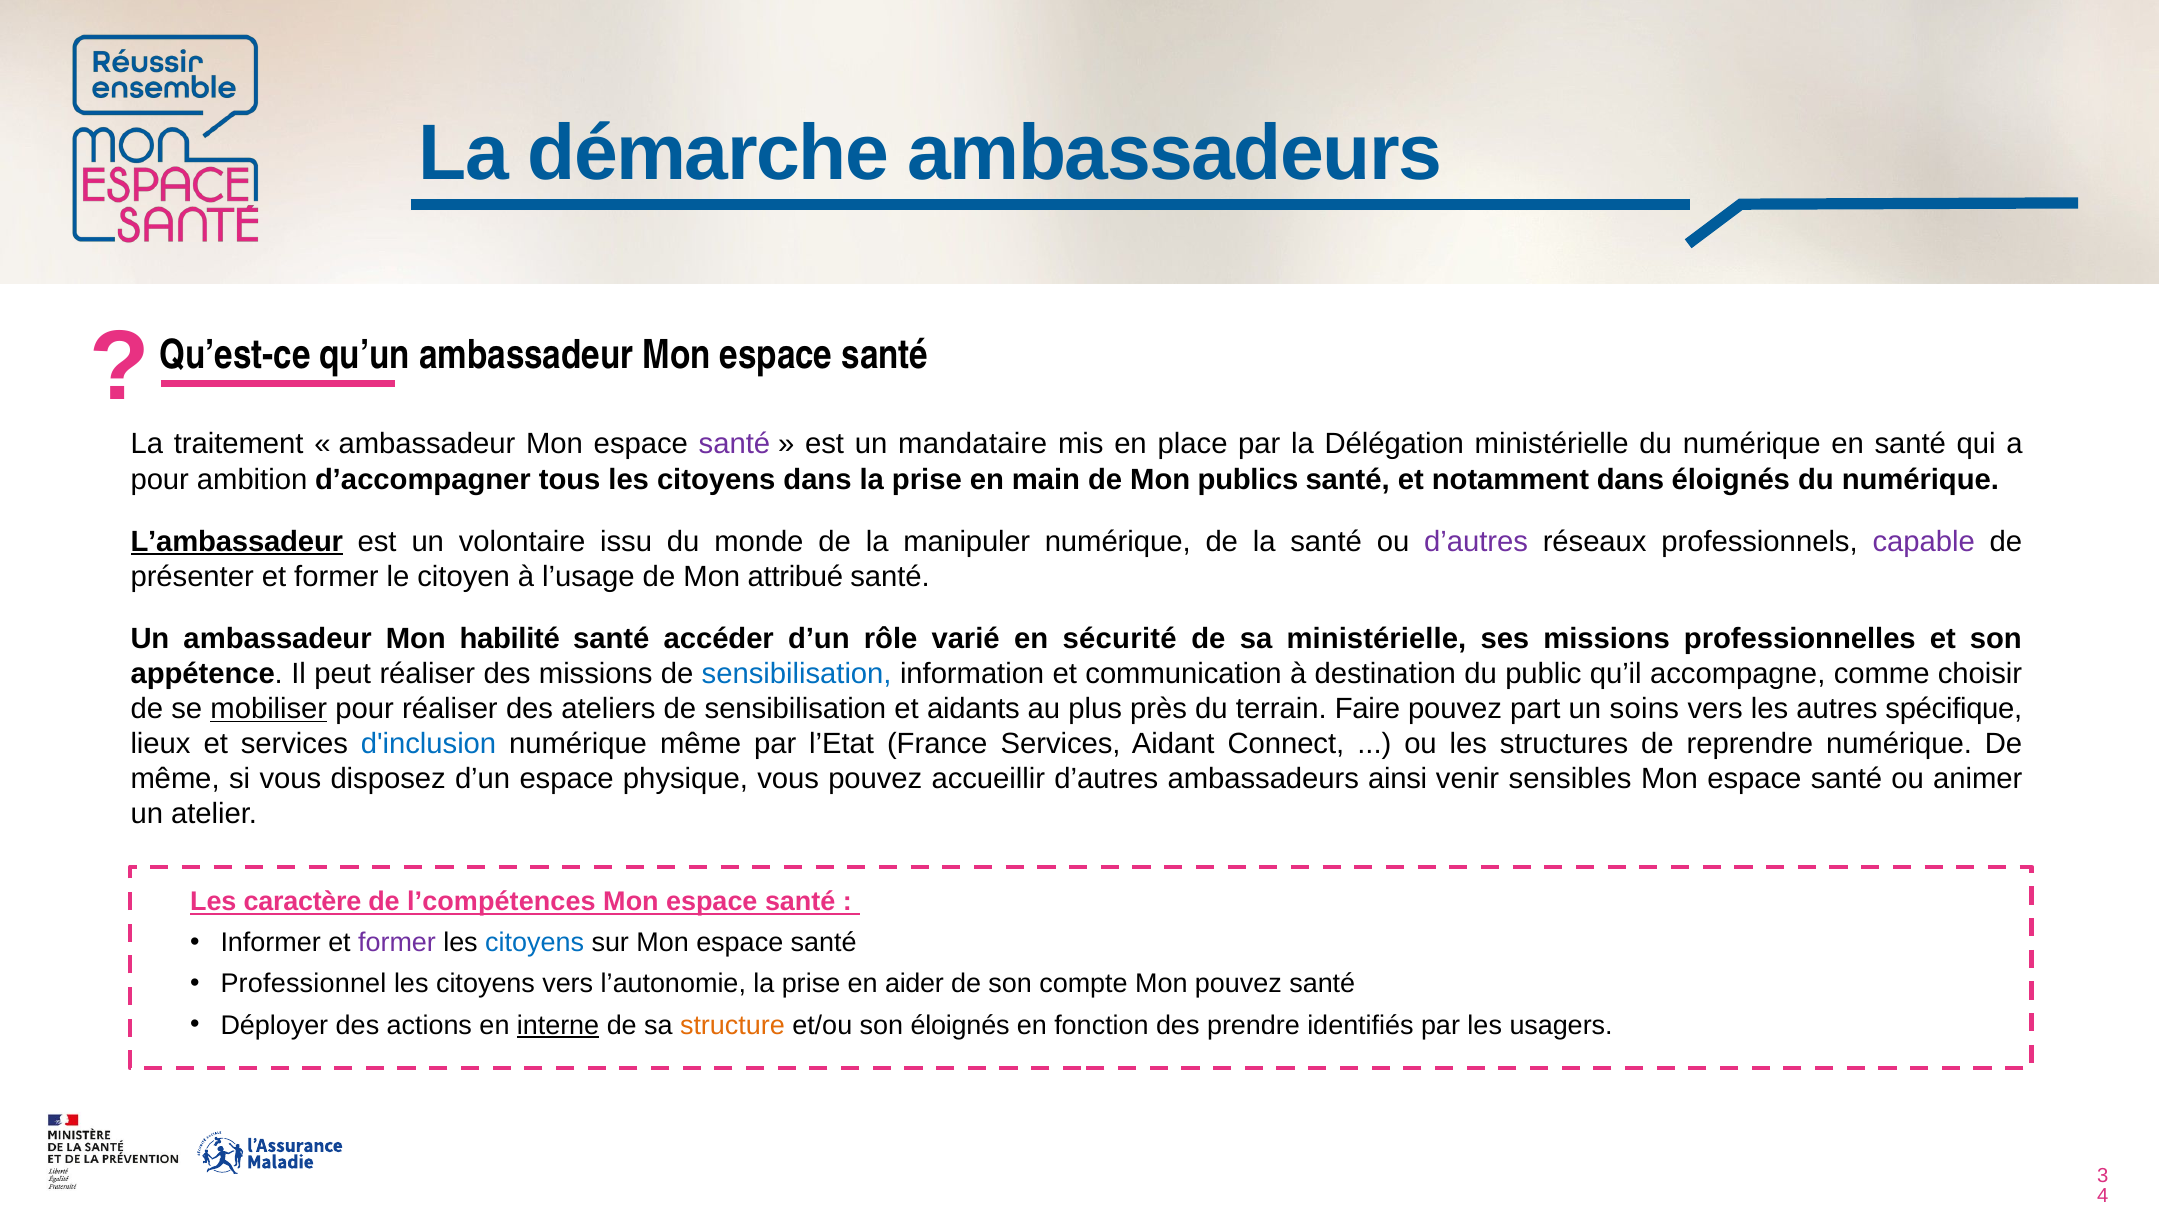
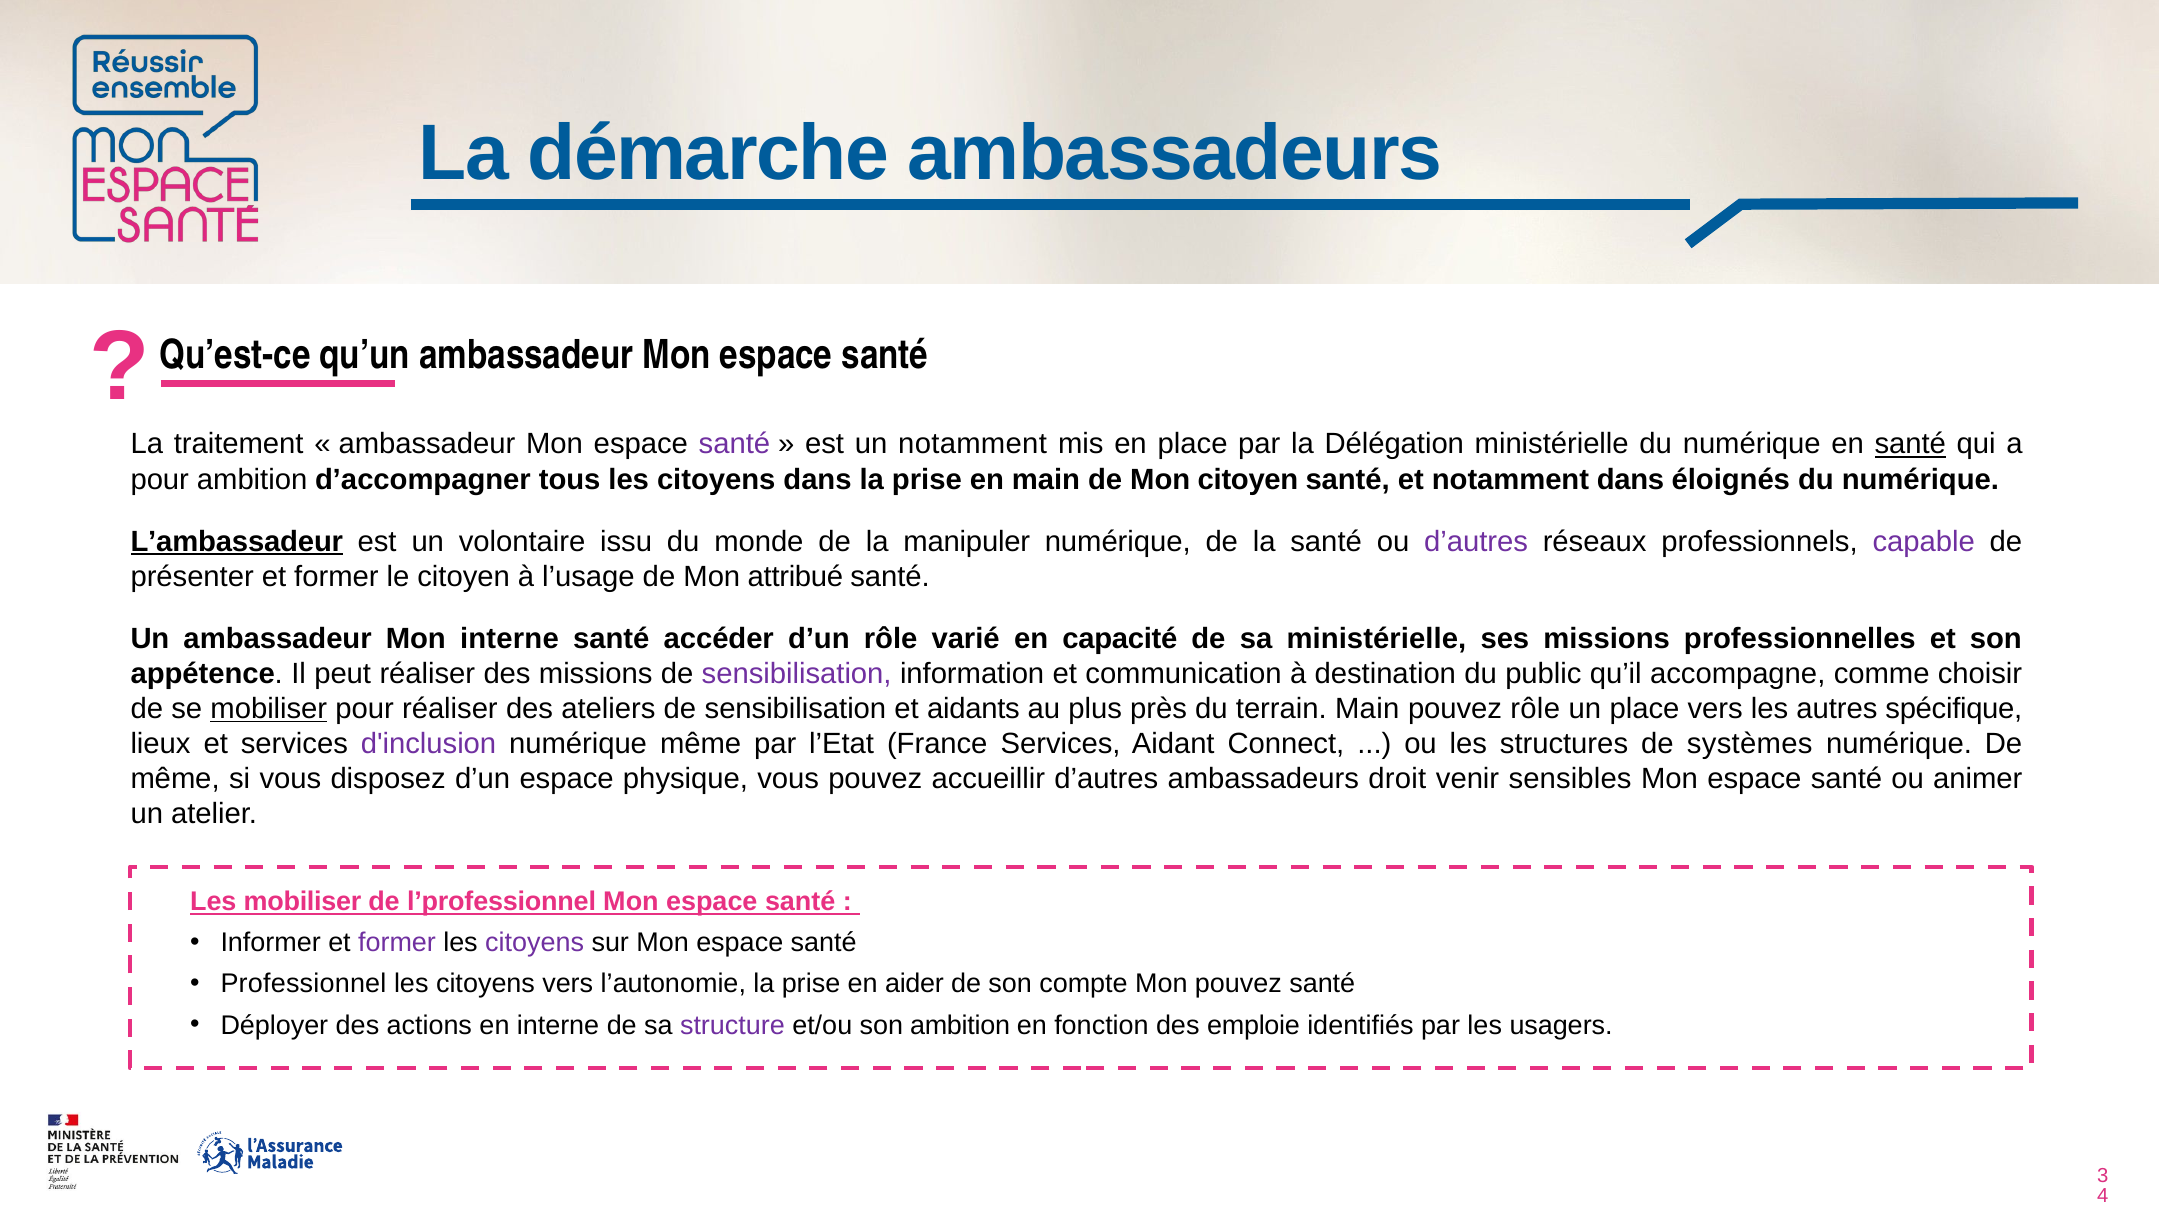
un mandataire: mandataire -> notamment
santé at (1910, 444) underline: none -> present
Mon publics: publics -> citoyen
Mon habilité: habilité -> interne
sécurité: sécurité -> capacité
sensibilisation at (797, 674) colour: blue -> purple
terrain Faire: Faire -> Main
pouvez part: part -> rôle
un soins: soins -> place
d'inclusion colour: blue -> purple
reprendre: reprendre -> systèmes
ainsi: ainsi -> droit
Les caractère: caractère -> mobiliser
l’compétences: l’compétences -> l’professionnel
citoyens at (535, 943) colour: blue -> purple
interne at (558, 1025) underline: present -> none
structure colour: orange -> purple
son éloignés: éloignés -> ambition
prendre: prendre -> emploie
